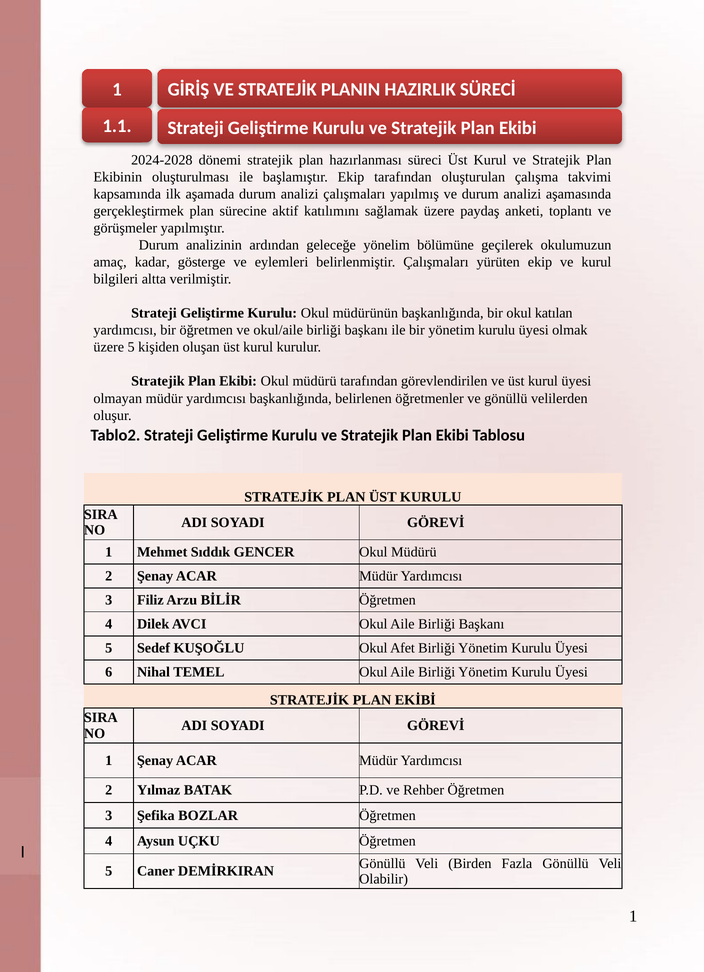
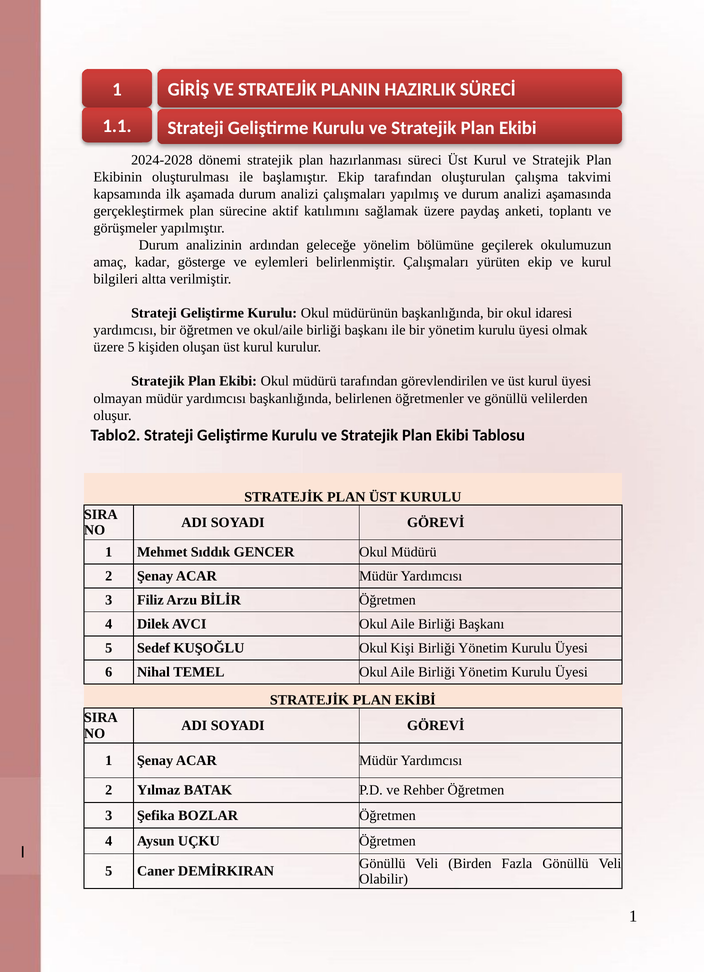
katılan: katılan -> idaresi
Afet: Afet -> Kişi
